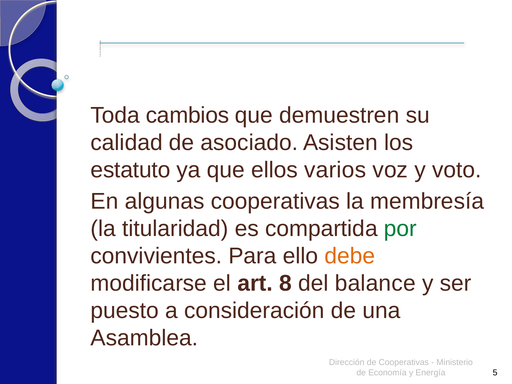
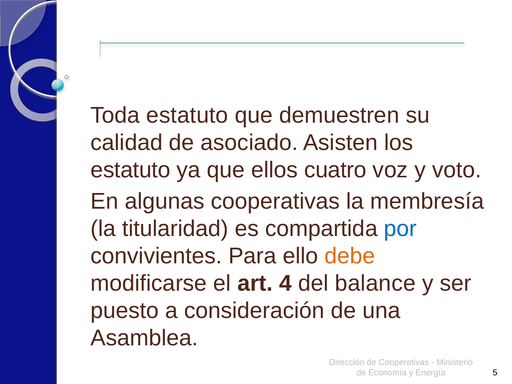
Toda cambios: cambios -> estatuto
varios: varios -> cuatro
por colour: green -> blue
8: 8 -> 4
